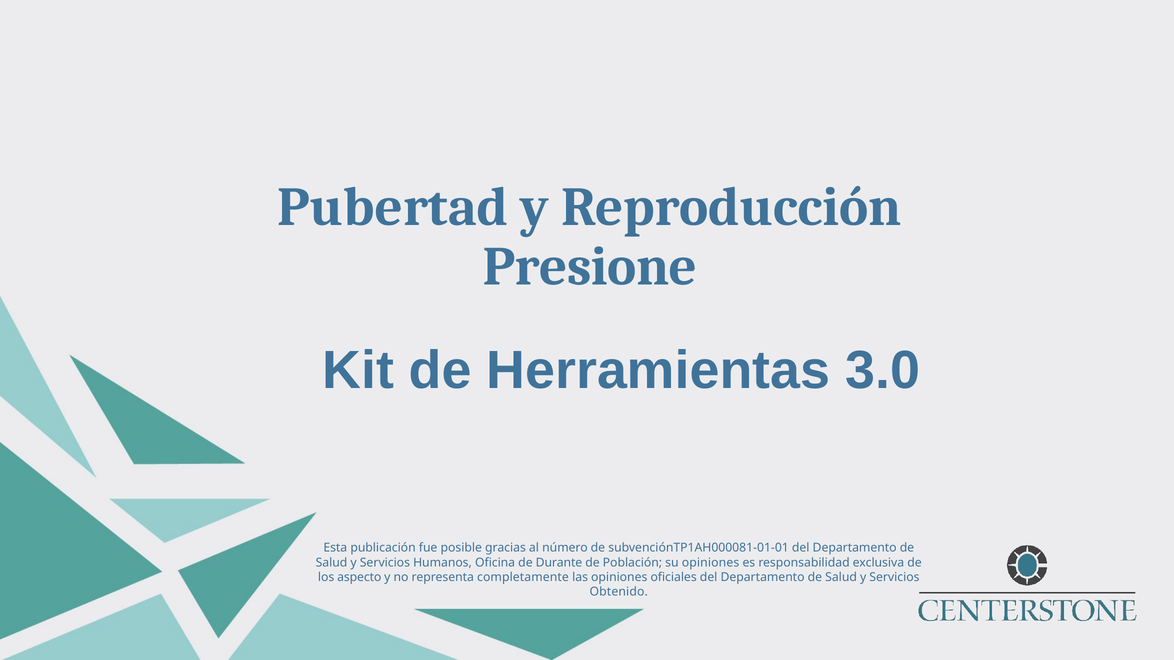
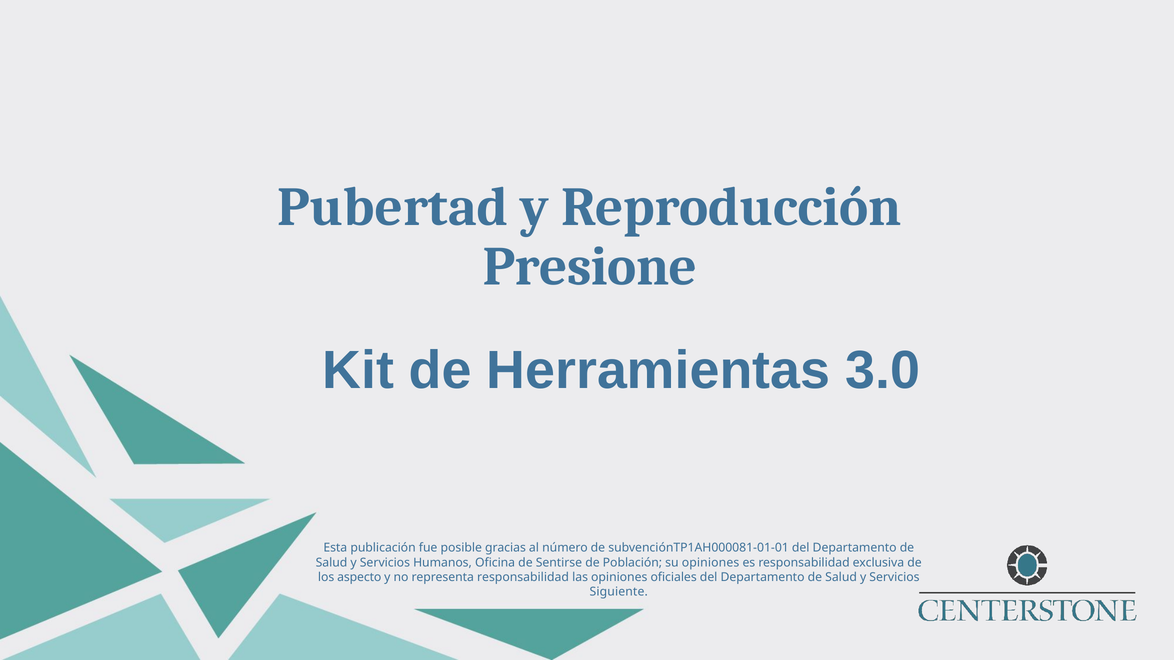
Durante: Durante -> Sentirse
representa completamente: completamente -> responsabilidad
Obtenido: Obtenido -> Siguiente
